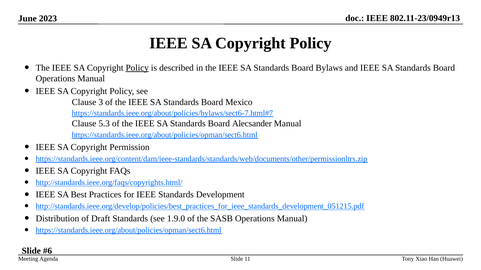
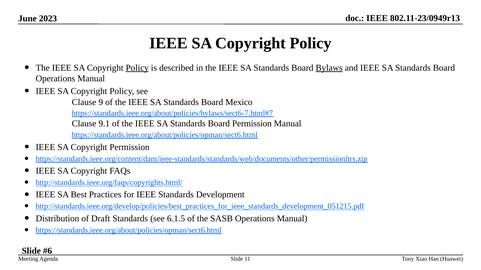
Bylaws underline: none -> present
3: 3 -> 9
5.3: 5.3 -> 9.1
Board Alecsander: Alecsander -> Permission
1.9.0: 1.9.0 -> 6.1.5
